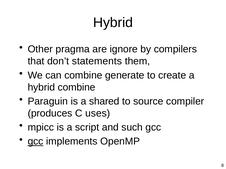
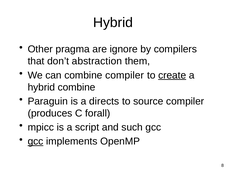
statements: statements -> abstraction
combine generate: generate -> compiler
create underline: none -> present
shared: shared -> directs
uses: uses -> forall
